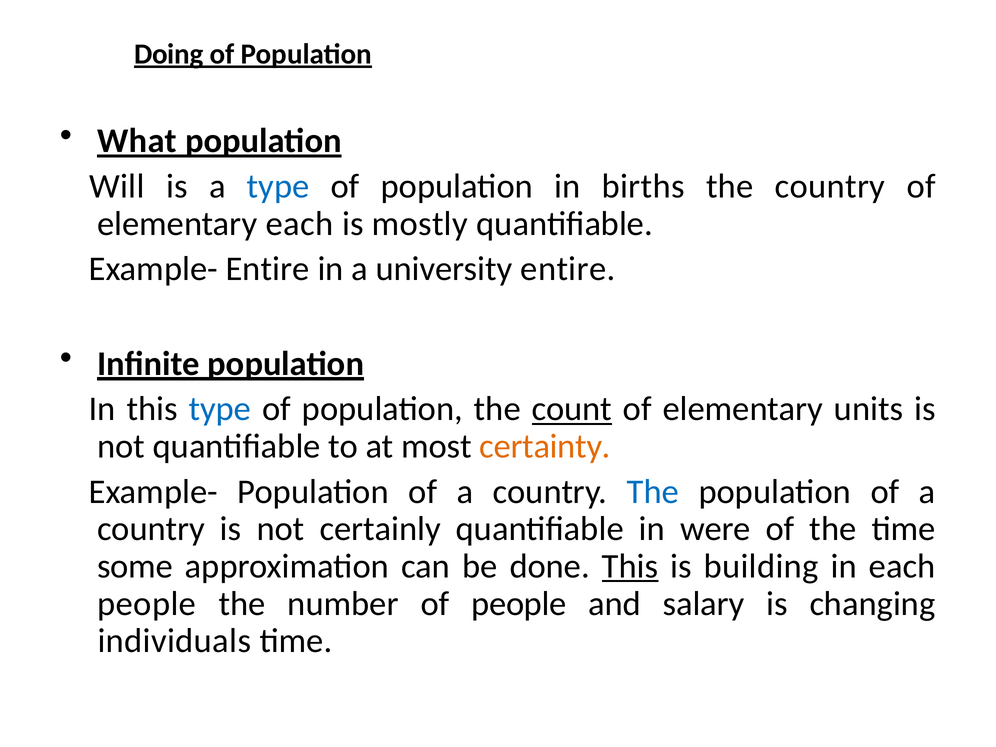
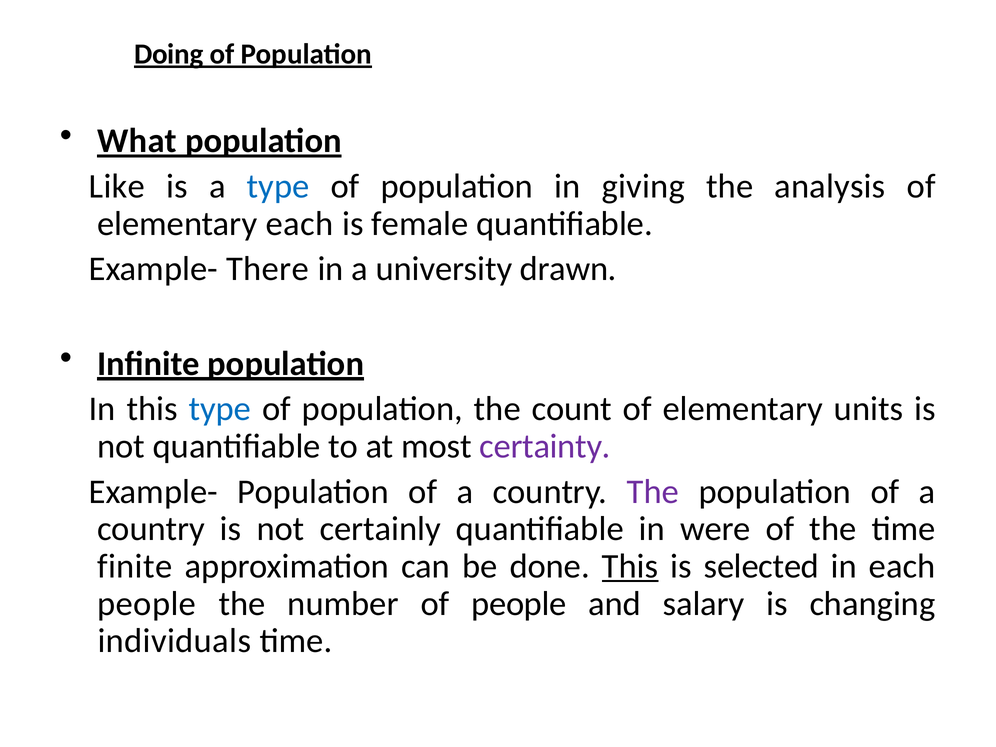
Will: Will -> Like
births: births -> giving
the country: country -> analysis
mostly: mostly -> female
Example- Entire: Entire -> There
university entire: entire -> drawn
count underline: present -> none
certainty colour: orange -> purple
The at (653, 492) colour: blue -> purple
some: some -> finite
building: building -> selected
